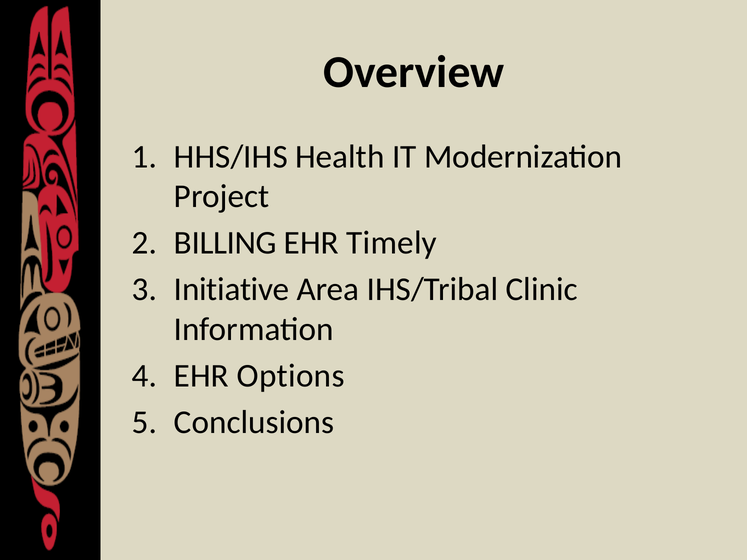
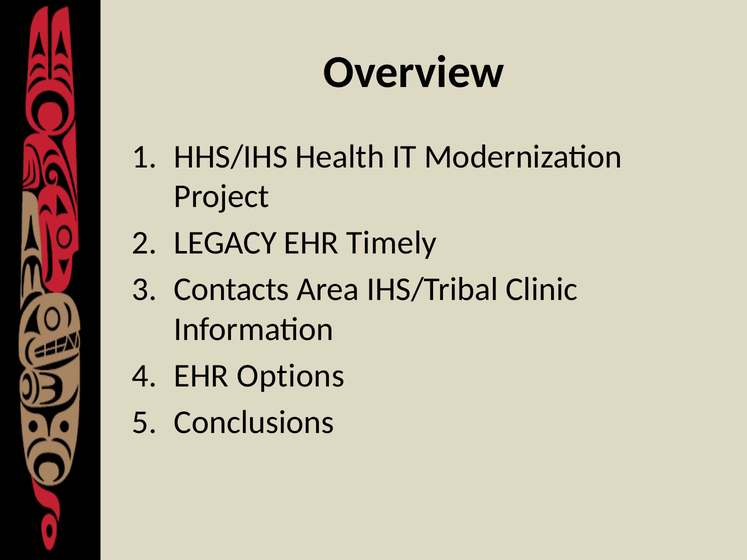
BILLING: BILLING -> LEGACY
Initiative: Initiative -> Contacts
